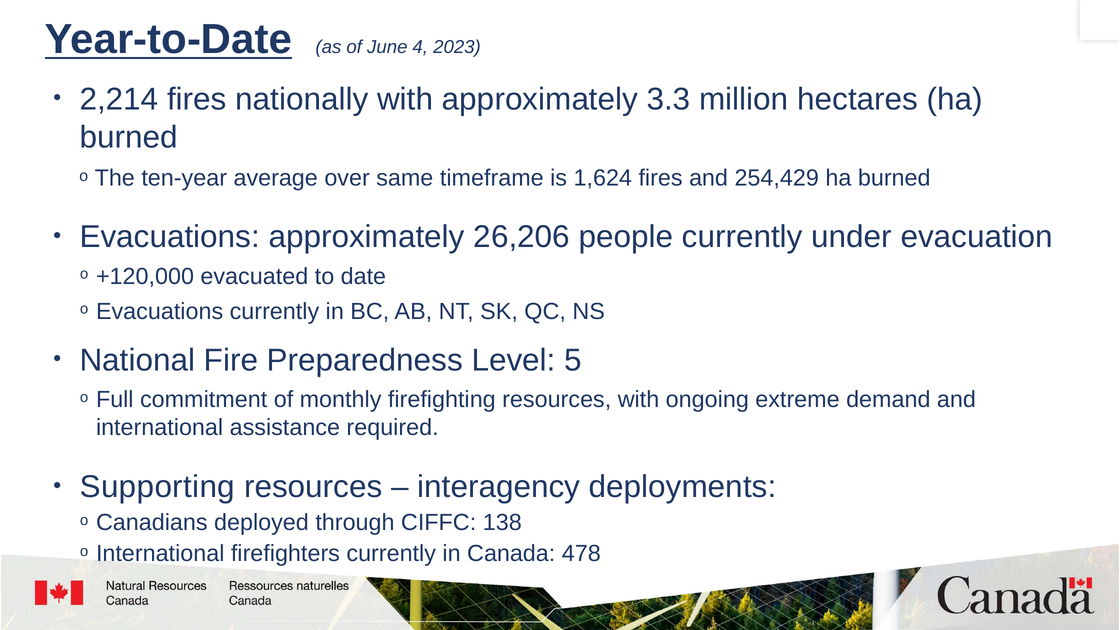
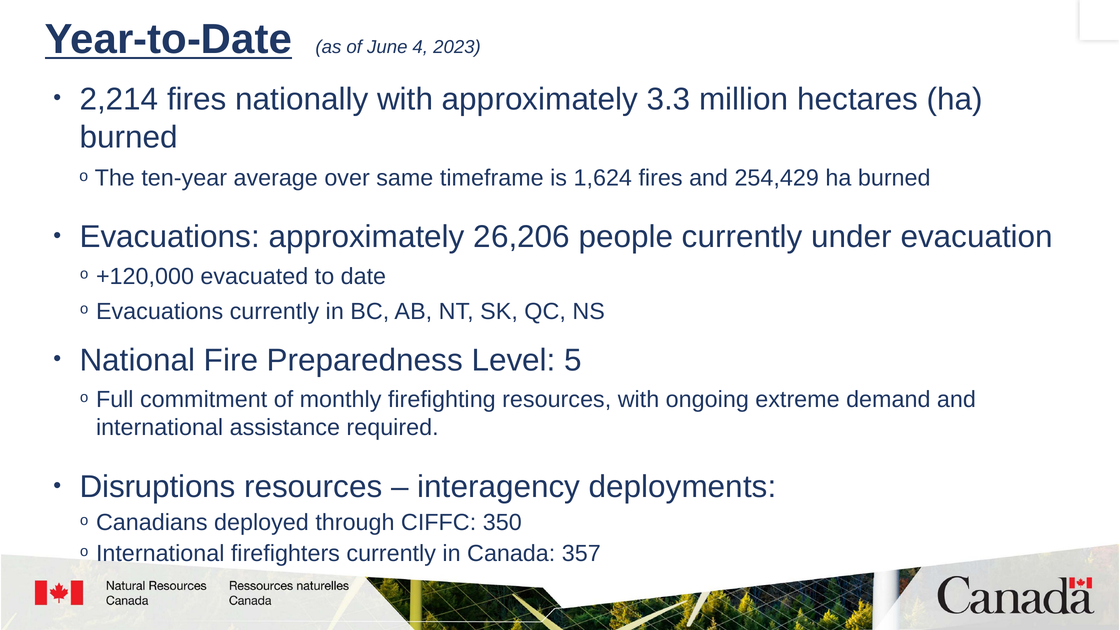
Supporting: Supporting -> Disruptions
138: 138 -> 350
478: 478 -> 357
